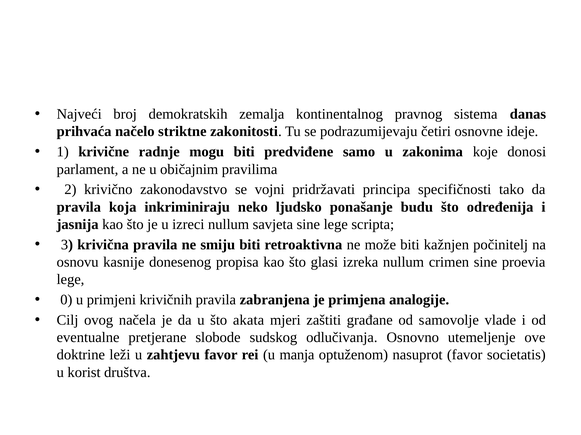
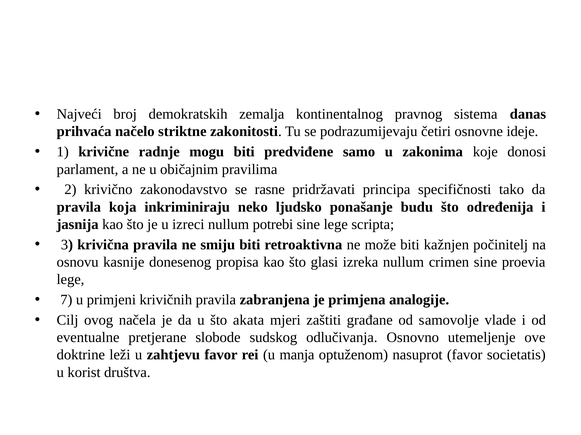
vojni: vojni -> rasne
savjeta: savjeta -> potrebi
0: 0 -> 7
